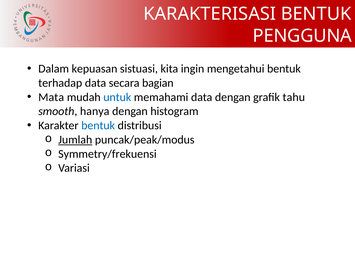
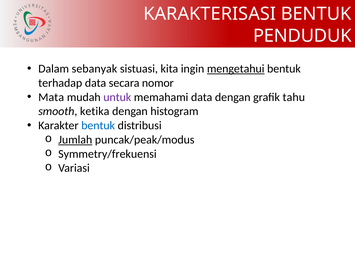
PENGGUNA: PENGGUNA -> PENDUDUK
kepuasan: kepuasan -> sebanyak
mengetahui underline: none -> present
bagian: bagian -> nomor
untuk colour: blue -> purple
hanya: hanya -> ketika
